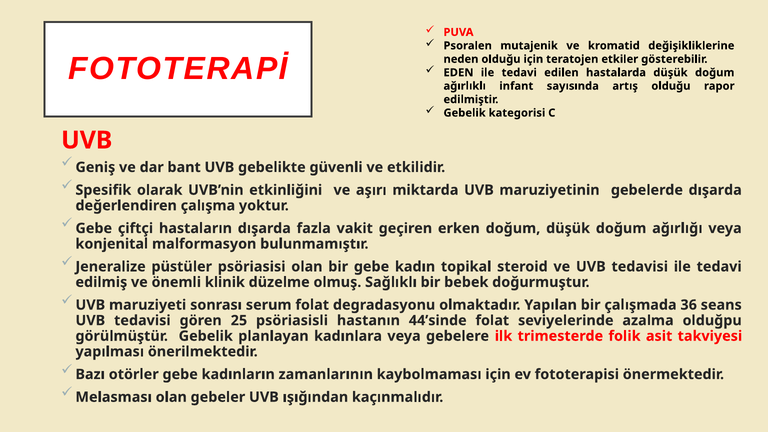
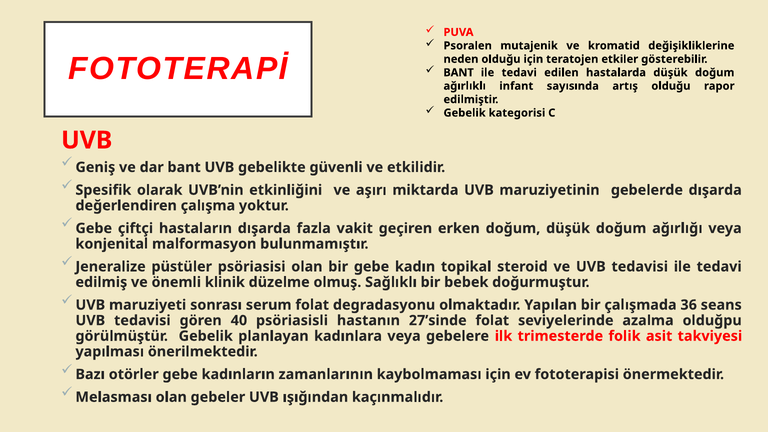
EDEN at (458, 73): EDEN -> BANT
25: 25 -> 40
44’sinde: 44’sinde -> 27’sinde
